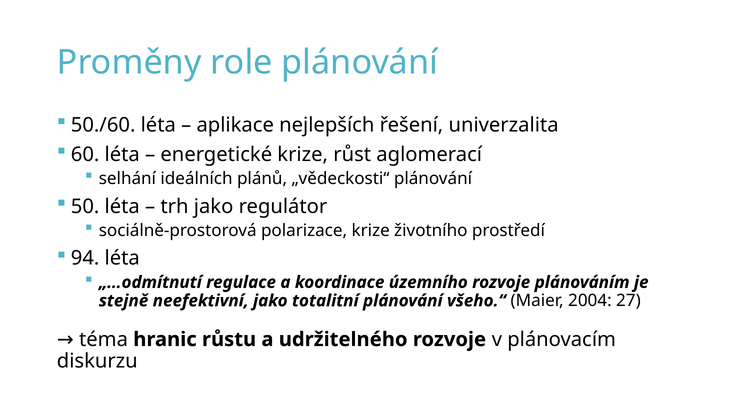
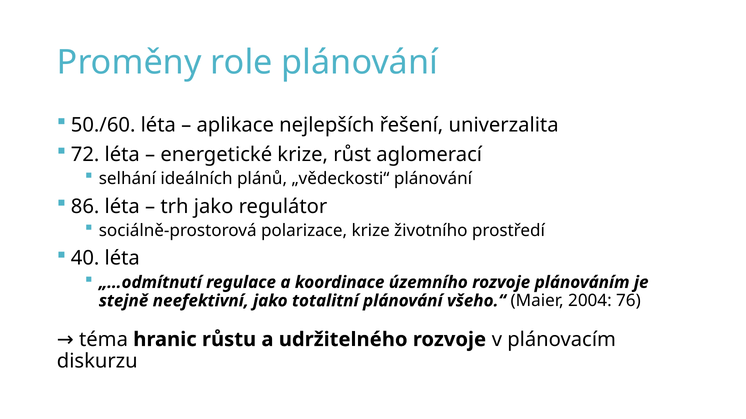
60: 60 -> 72
50: 50 -> 86
94: 94 -> 40
27: 27 -> 76
